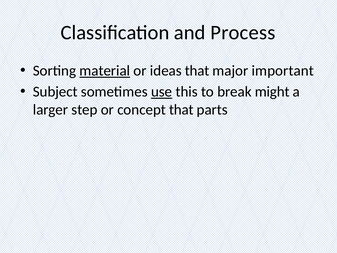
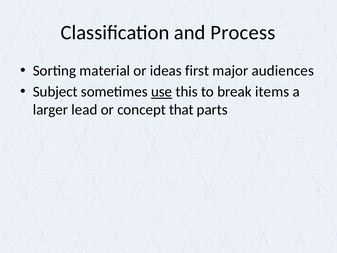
material underline: present -> none
ideas that: that -> first
important: important -> audiences
might: might -> items
step: step -> lead
